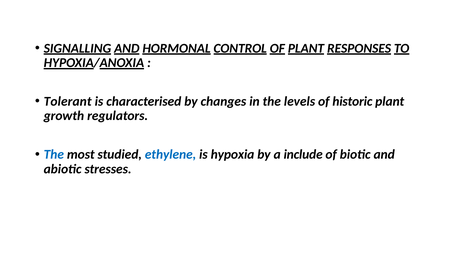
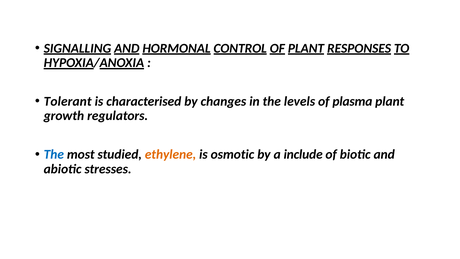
historic: historic -> plasma
ethylene colour: blue -> orange
hypoxia: hypoxia -> osmotic
